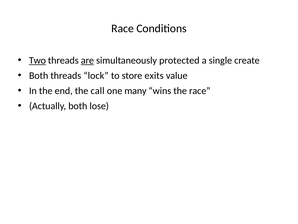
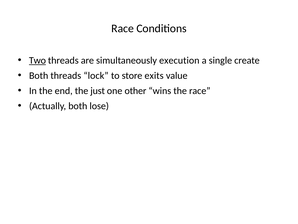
are underline: present -> none
protected: protected -> execution
call: call -> just
many: many -> other
